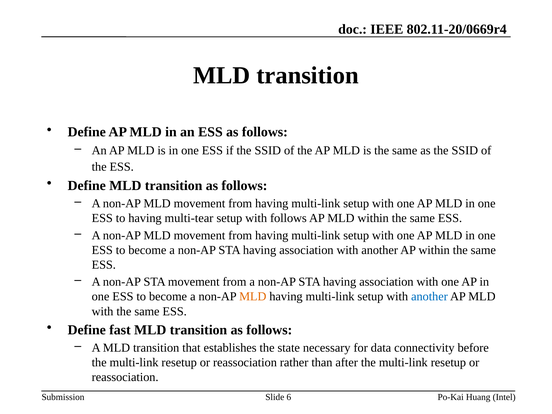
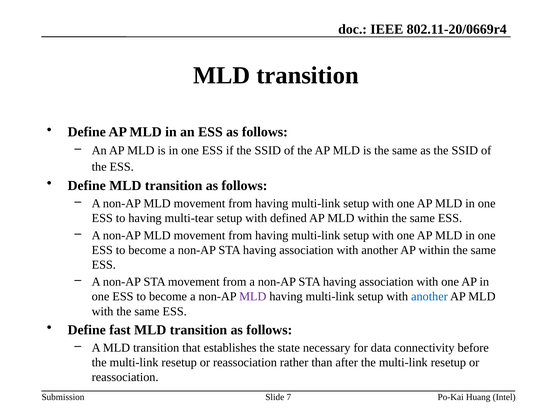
with follows: follows -> defined
MLD at (253, 297) colour: orange -> purple
6: 6 -> 7
